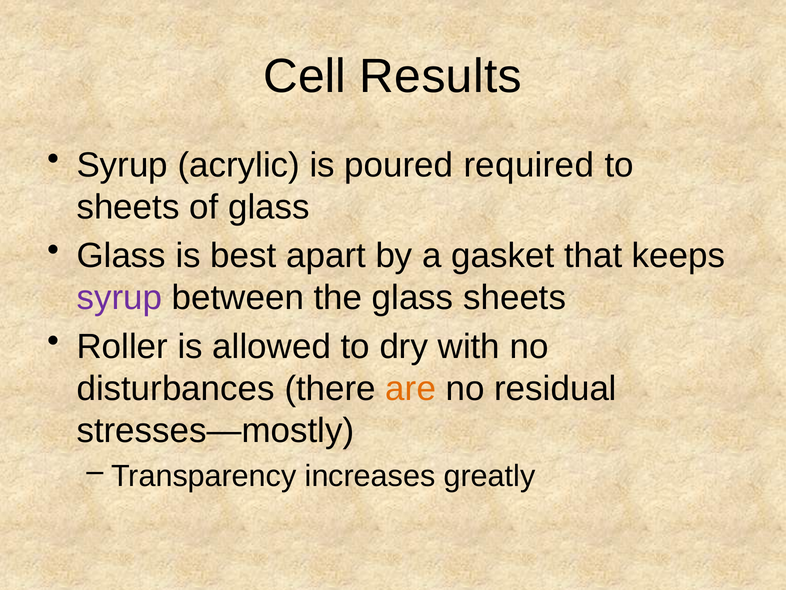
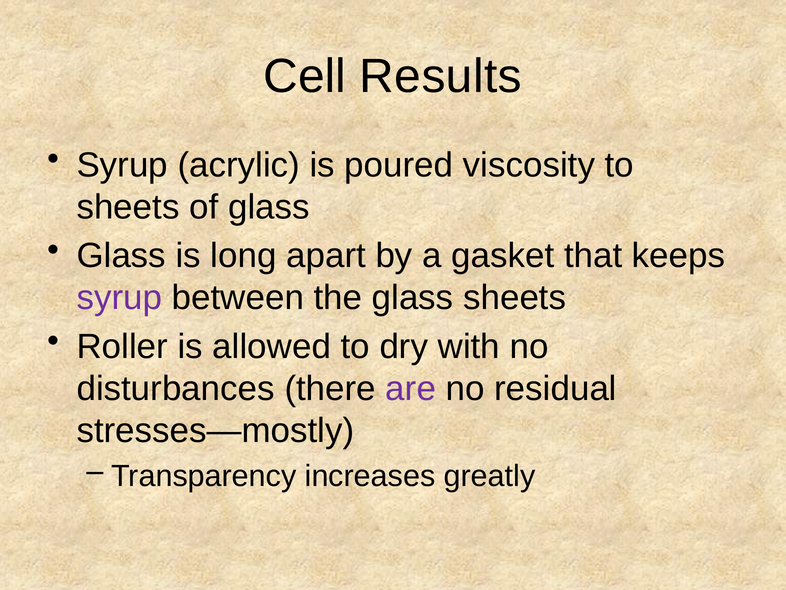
required: required -> viscosity
best: best -> long
are colour: orange -> purple
